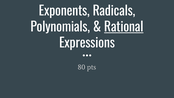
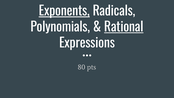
Exponents underline: none -> present
